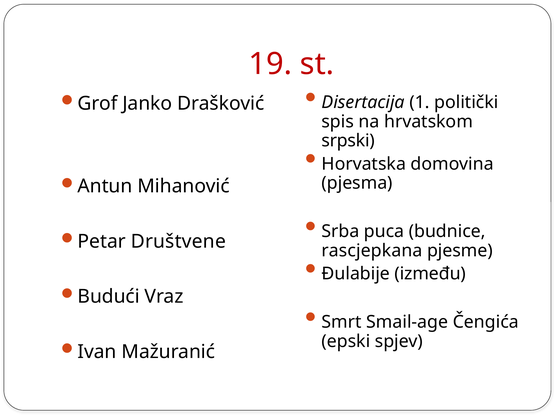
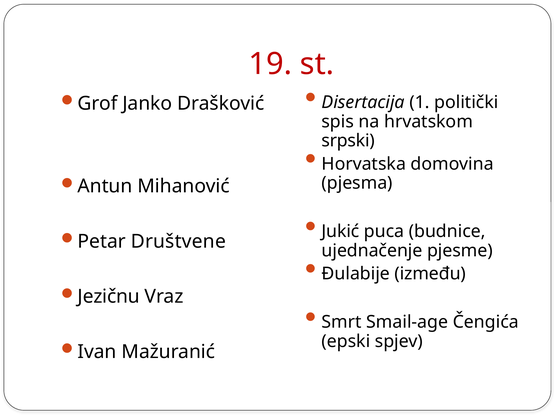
Srba: Srba -> Jukić
rascjepkana: rascjepkana -> ujednačenje
Budući: Budući -> Jezičnu
